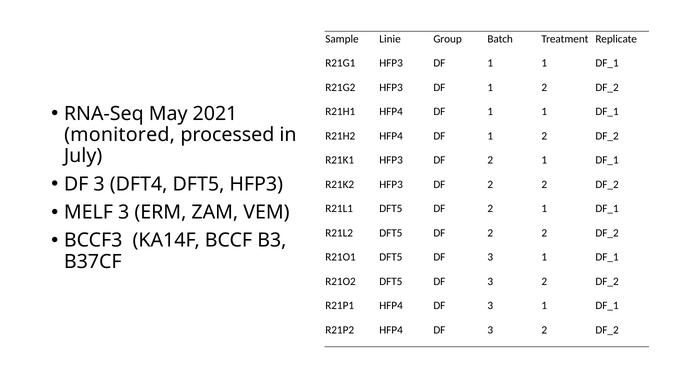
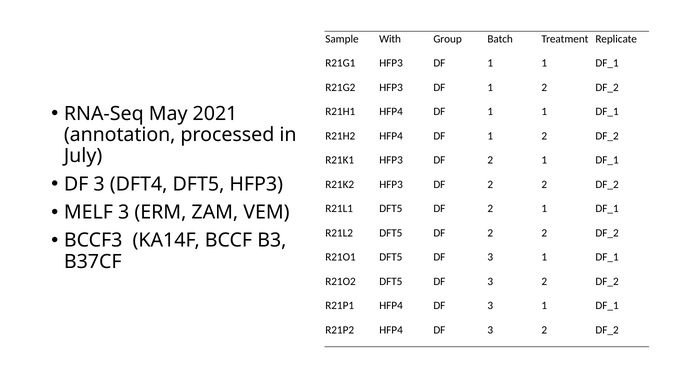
Linie: Linie -> With
monitored: monitored -> annotation
